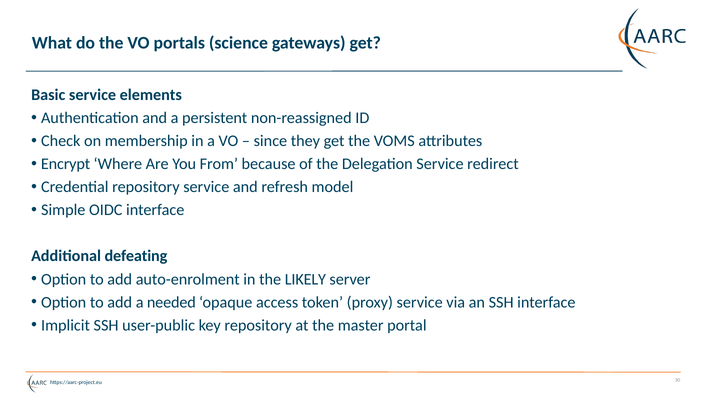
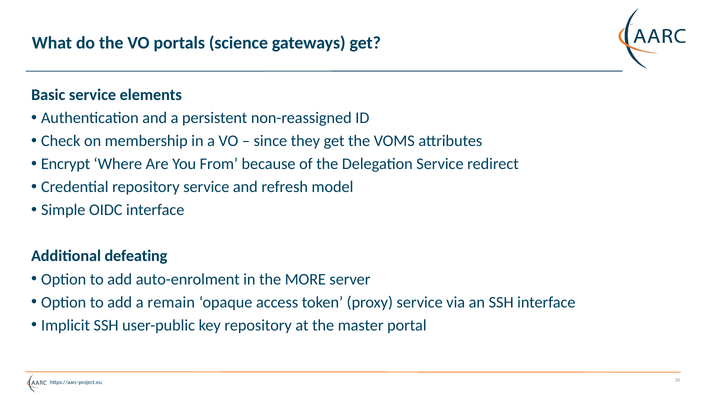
LIKELY: LIKELY -> MORE
needed: needed -> remain
